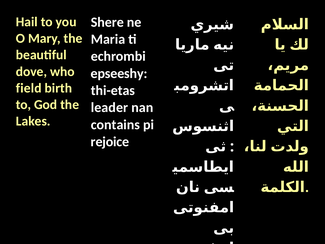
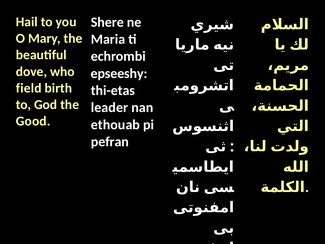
Lakes: Lakes -> Good
contains: contains -> ethouab
rejoice: rejoice -> pefran
